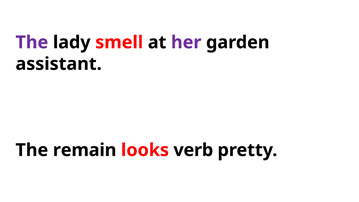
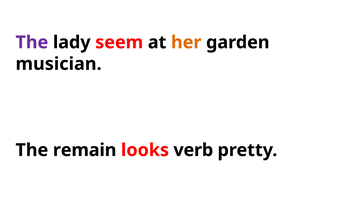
smell: smell -> seem
her colour: purple -> orange
assistant: assistant -> musician
